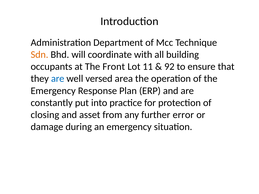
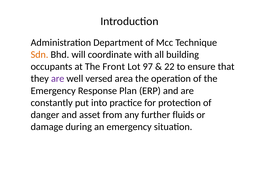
11: 11 -> 97
92: 92 -> 22
are at (58, 79) colour: blue -> purple
closing: closing -> danger
error: error -> fluids
